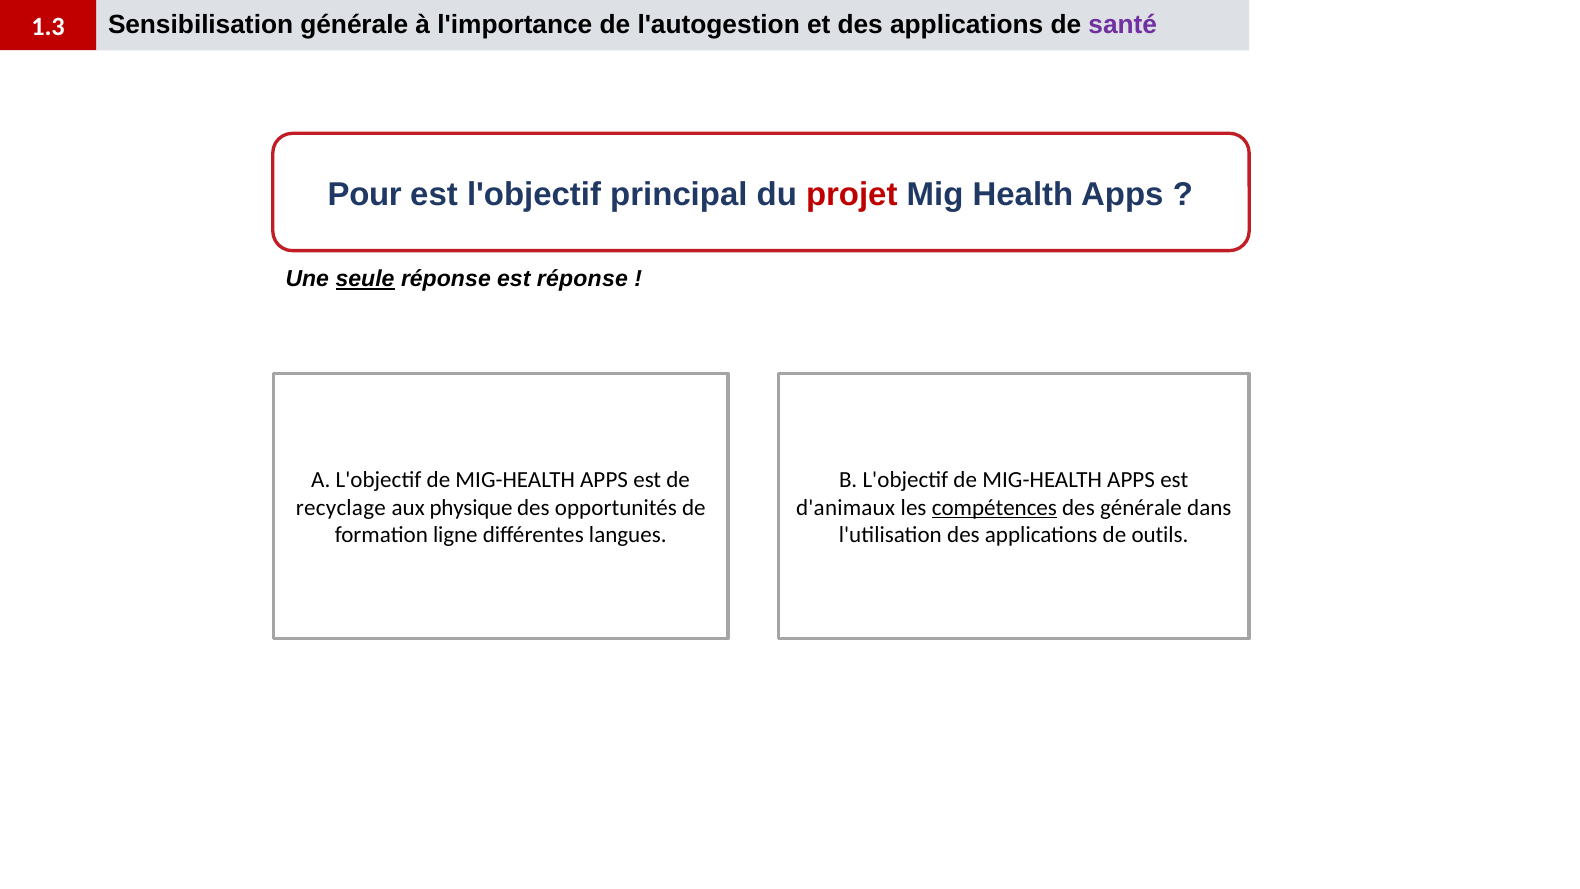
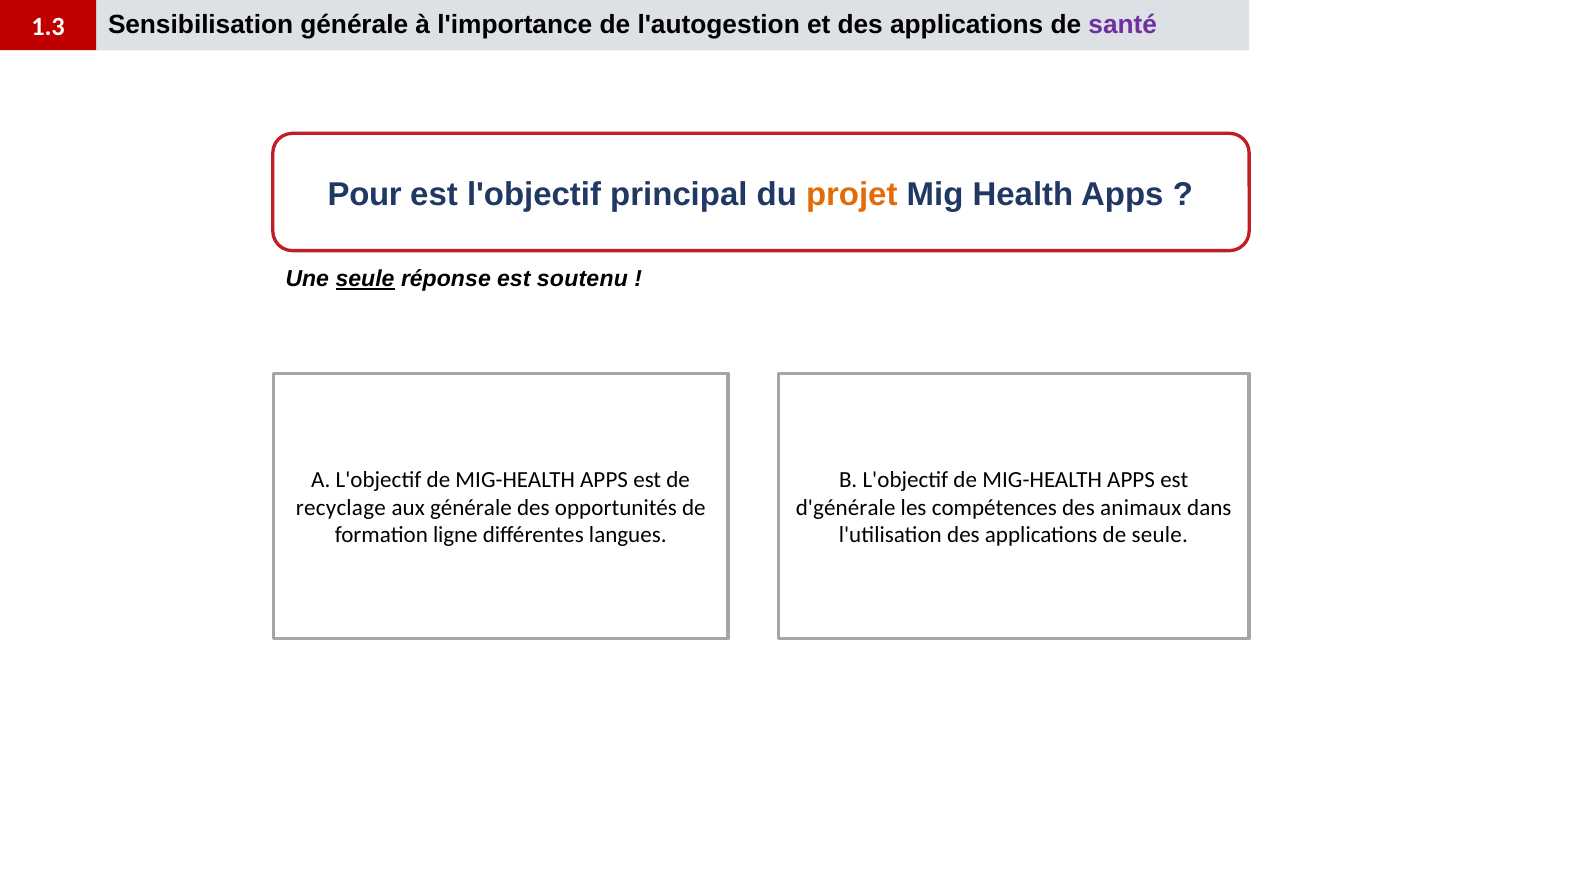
projet colour: red -> orange
est réponse: réponse -> soutenu
aux physique: physique -> générale
d'animaux: d'animaux -> d'générale
compétences underline: present -> none
des générale: générale -> animaux
de outils: outils -> seule
